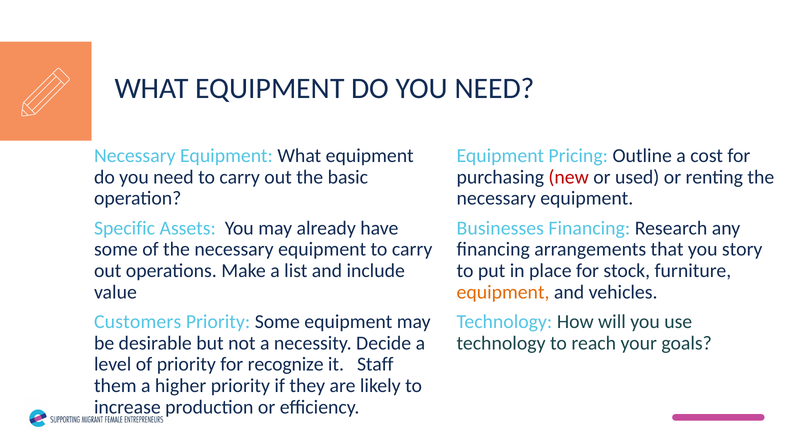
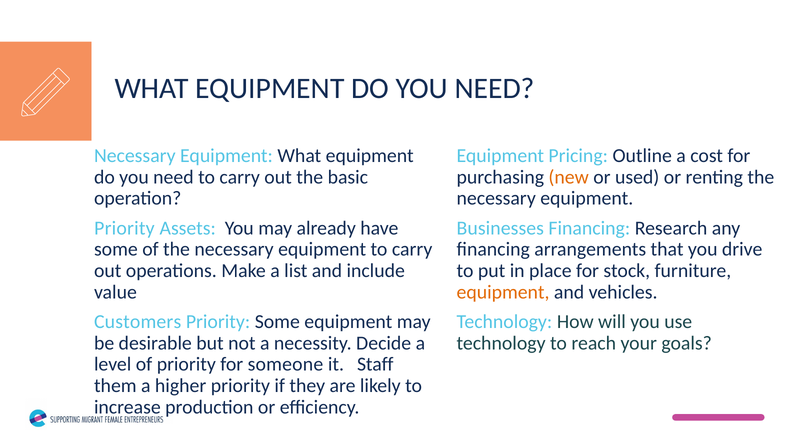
new colour: red -> orange
Specific at (125, 228): Specific -> Priority
story: story -> drive
recognize: recognize -> someone
